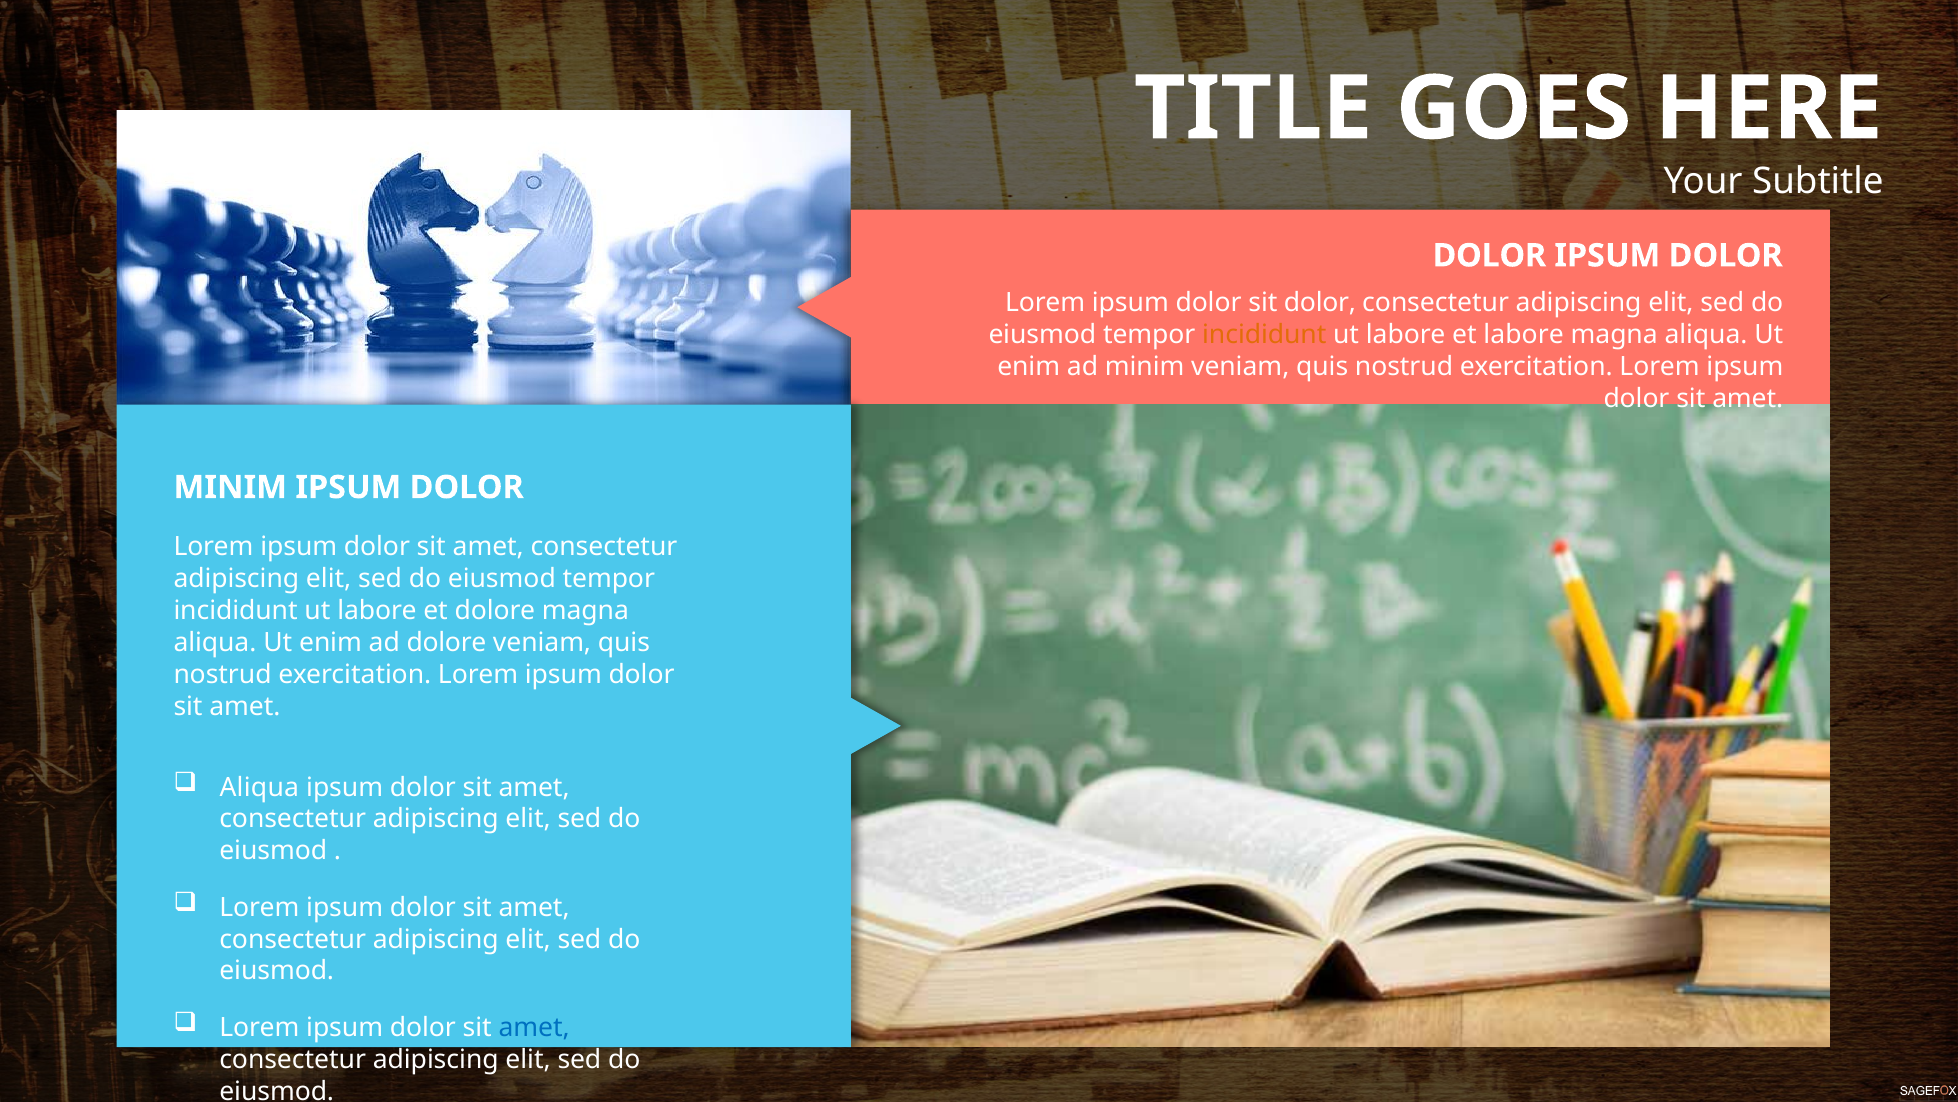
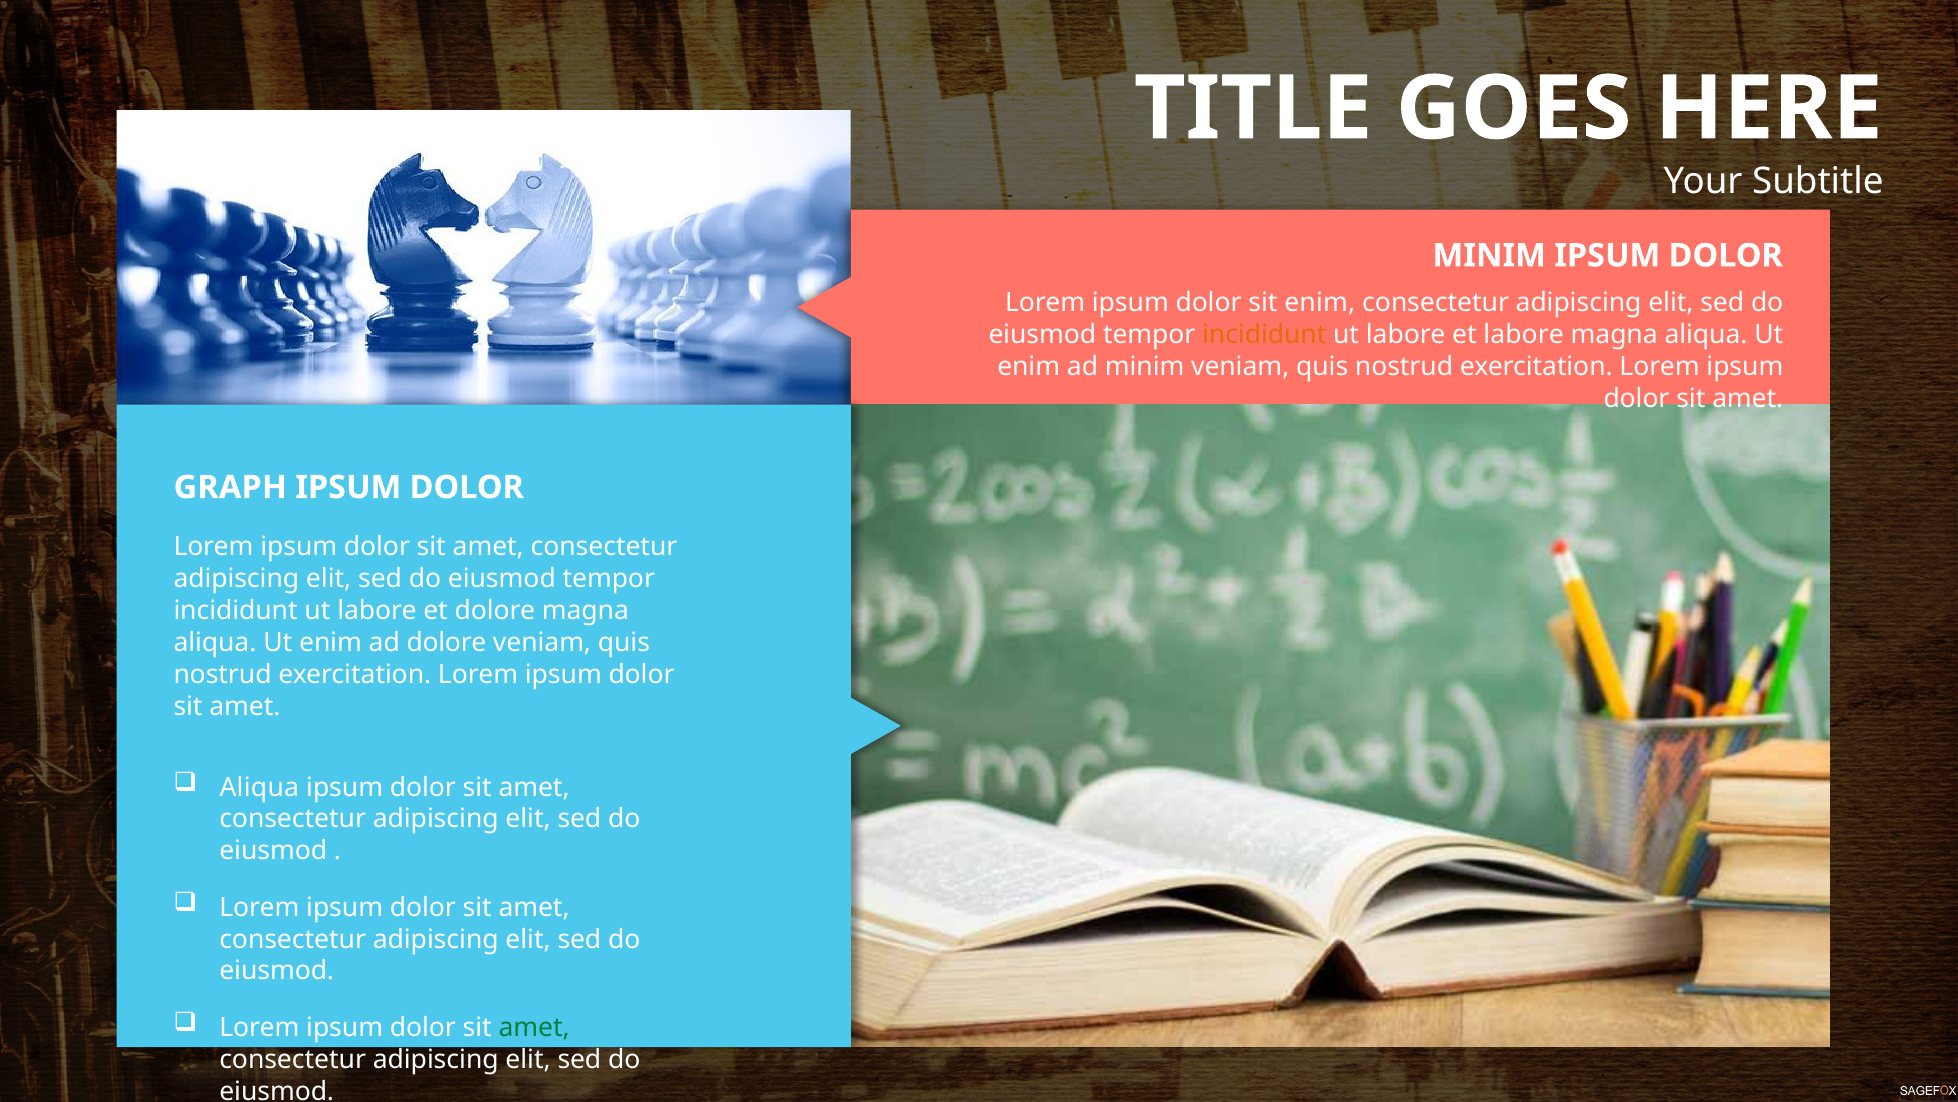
DOLOR at (1489, 256): DOLOR -> MINIM
sit dolor: dolor -> enim
MINIM at (230, 487): MINIM -> GRAPH
amet at (534, 1027) colour: blue -> green
